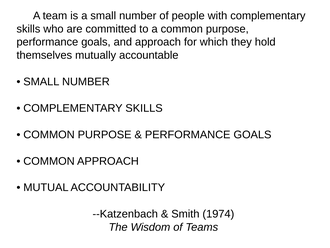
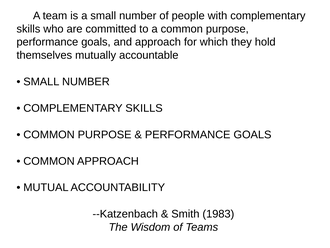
1974: 1974 -> 1983
